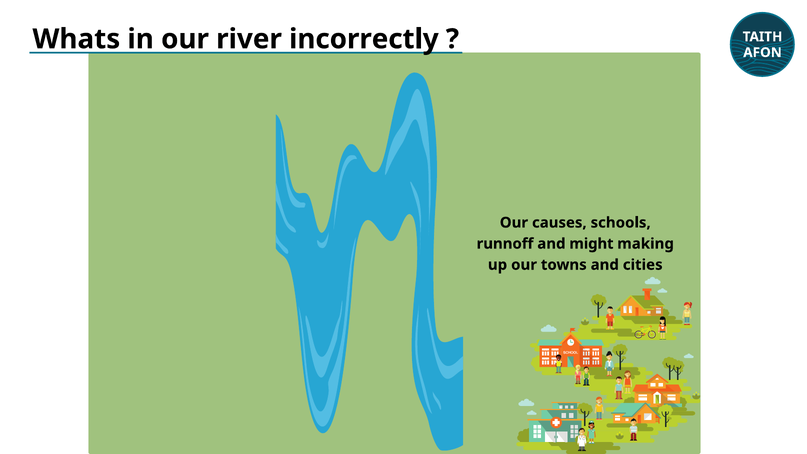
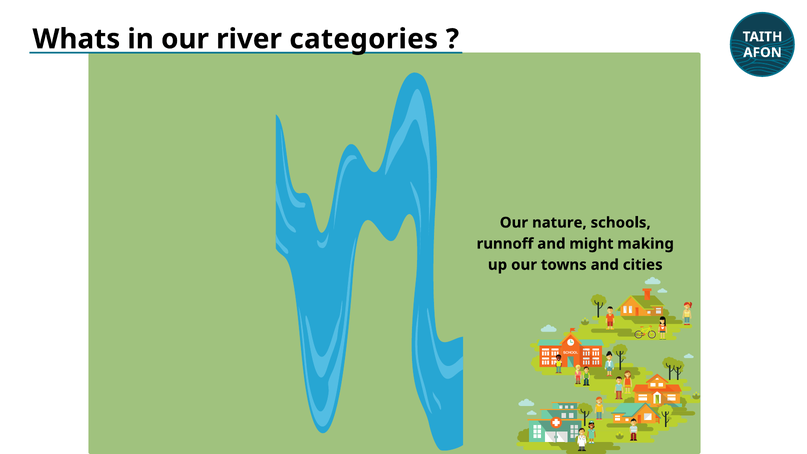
incorrectly: incorrectly -> categories
causes: causes -> nature
